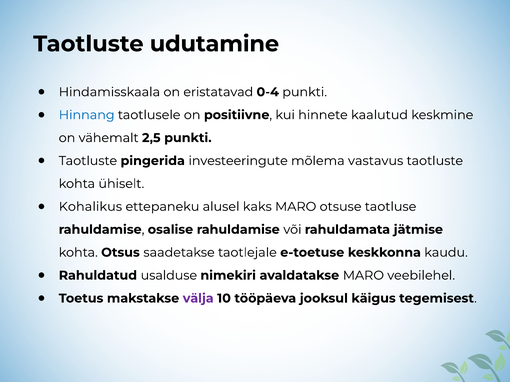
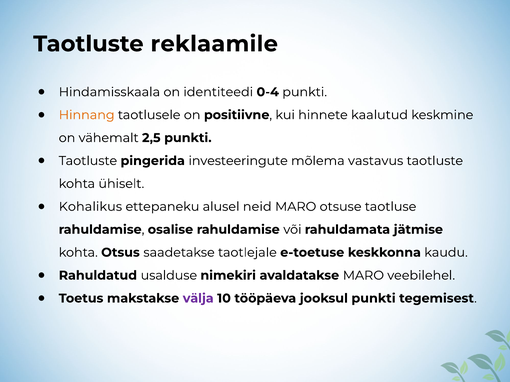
udutamine: udutamine -> reklaamile
eristatavad: eristatavad -> identiteedi
Hinnang colour: blue -> orange
kaks: kaks -> neid
jooksul käigus: käigus -> punkti
